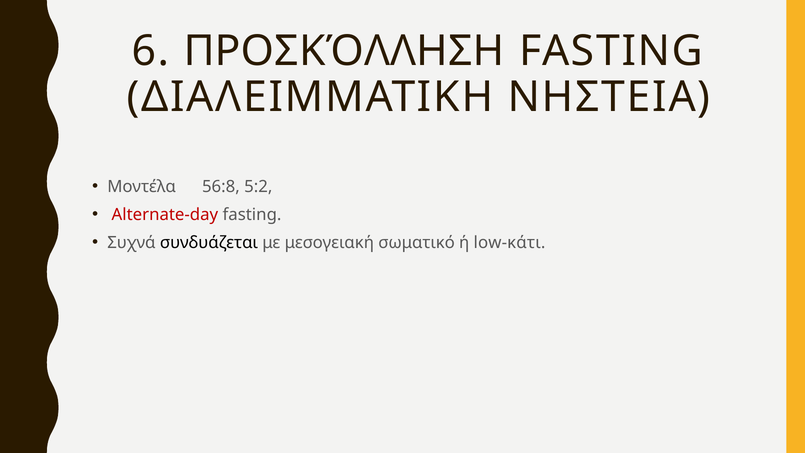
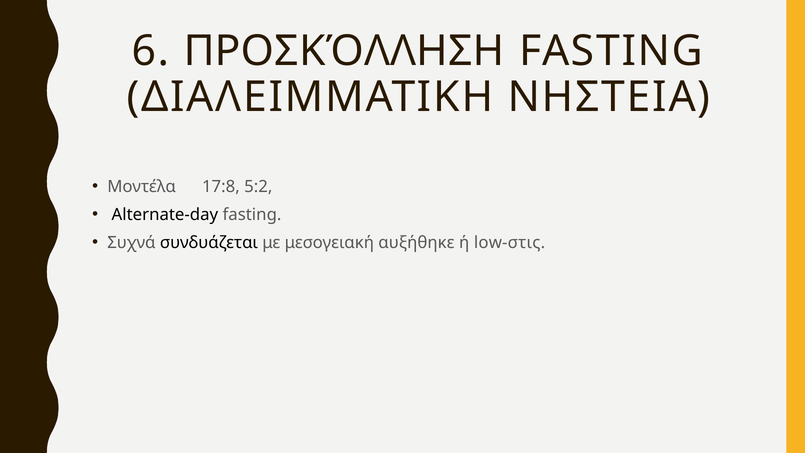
56:8: 56:8 -> 17:8
Alternate-day colour: red -> black
σωματικό: σωματικό -> αυξήθηκε
low-κάτι: low-κάτι -> low-στις
